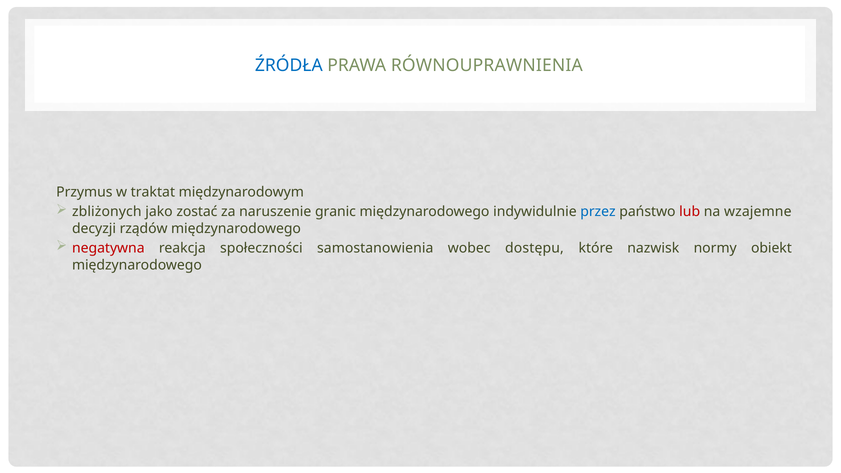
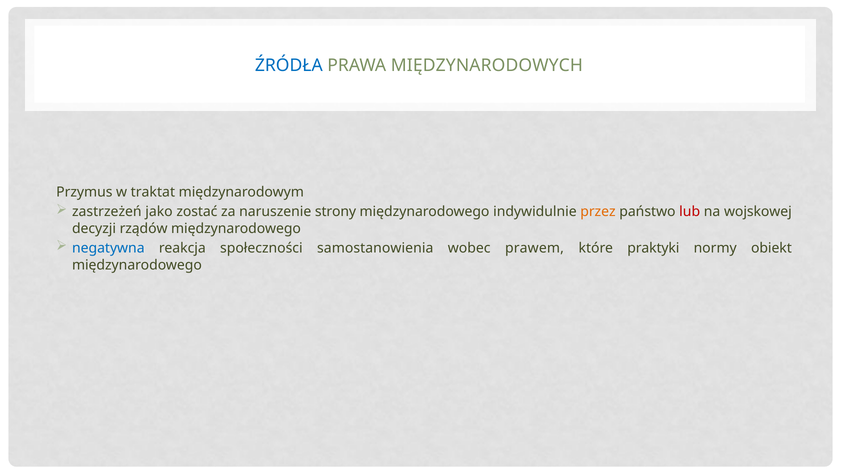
RÓWNOUPRAWNIENIA: RÓWNOUPRAWNIENIA -> MIĘDZYNARODOWYCH
zbliżonych: zbliżonych -> zastrzeżeń
granic: granic -> strony
przez colour: blue -> orange
wzajemne: wzajemne -> wojskowej
negatywna colour: red -> blue
dostępu: dostępu -> prawem
nazwisk: nazwisk -> praktyki
